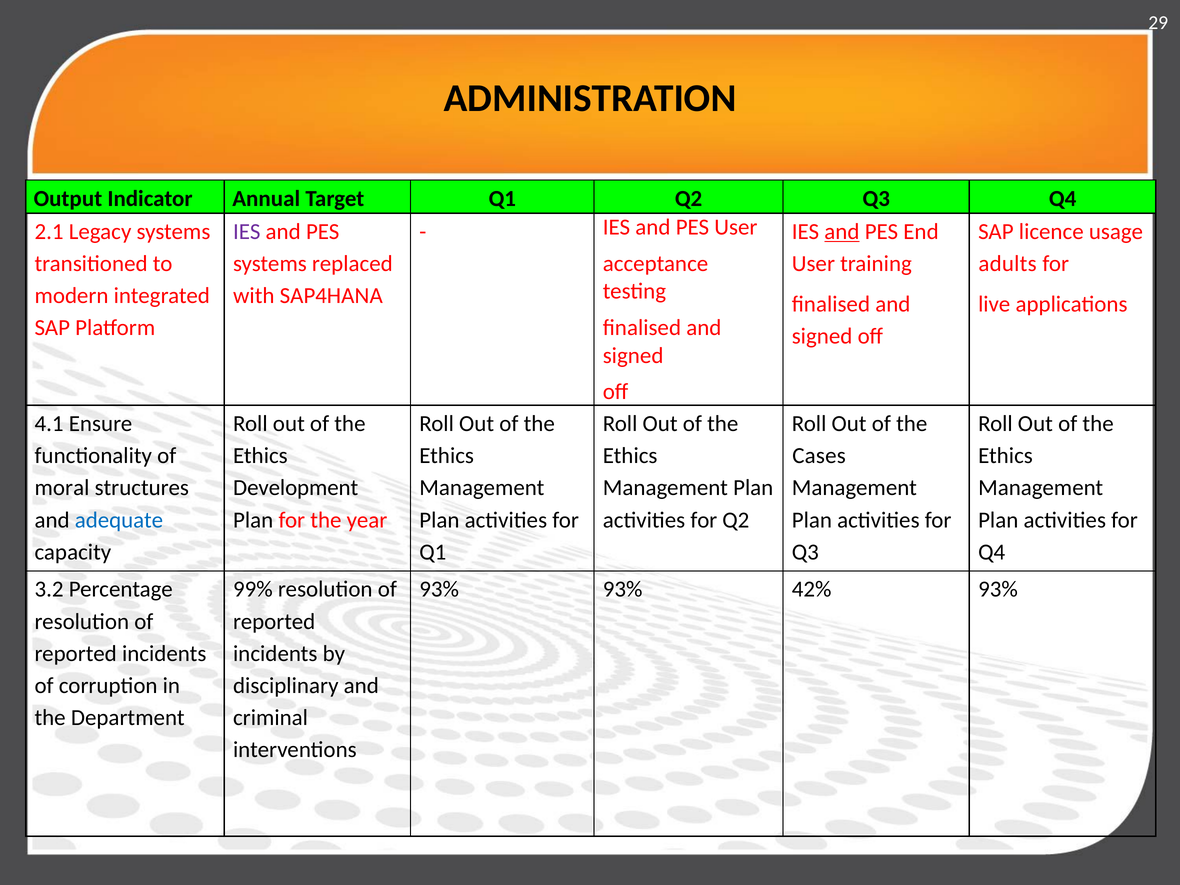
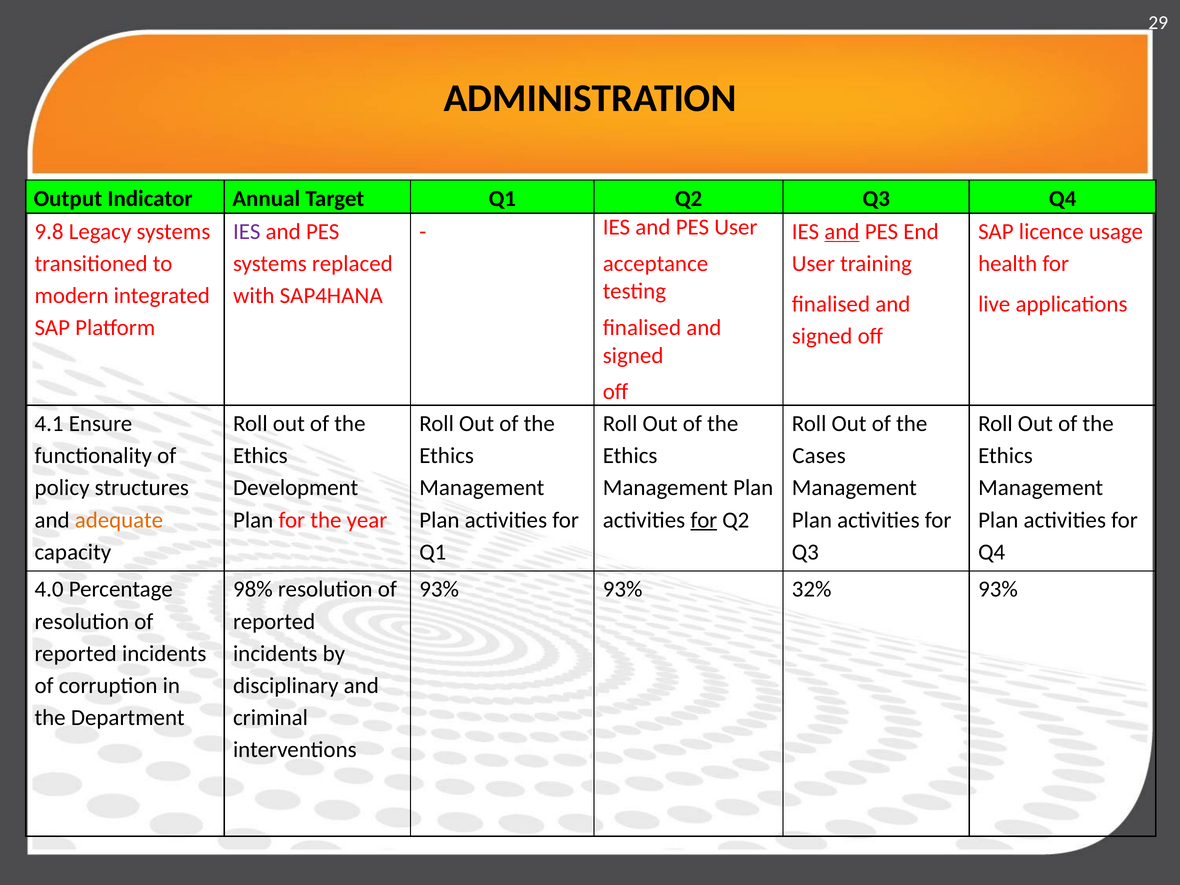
2.1: 2.1 -> 9.8
adults: adults -> health
moral: moral -> policy
adequate colour: blue -> orange
for at (704, 520) underline: none -> present
3.2: 3.2 -> 4.0
99%: 99% -> 98%
42%: 42% -> 32%
